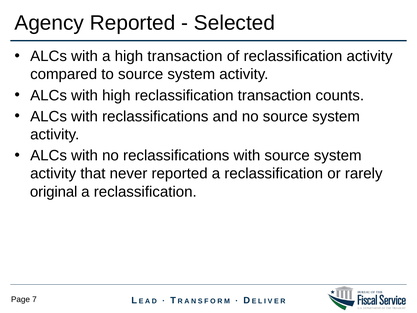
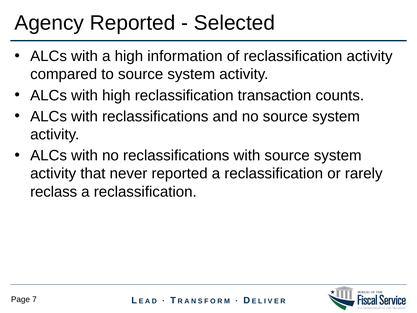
high transaction: transaction -> information
original: original -> reclass
